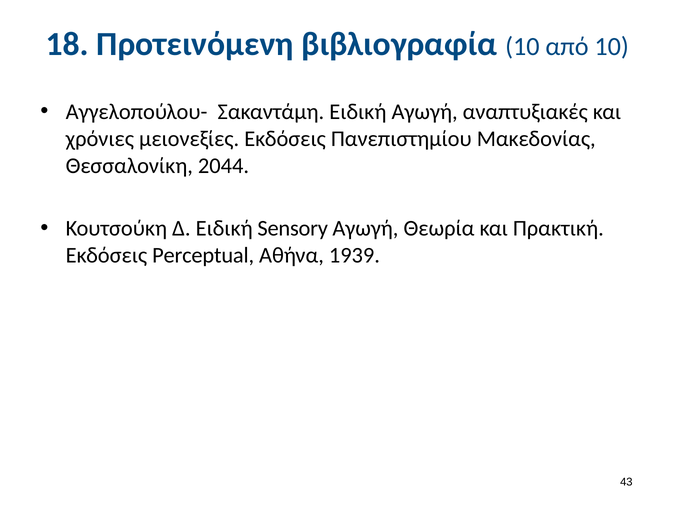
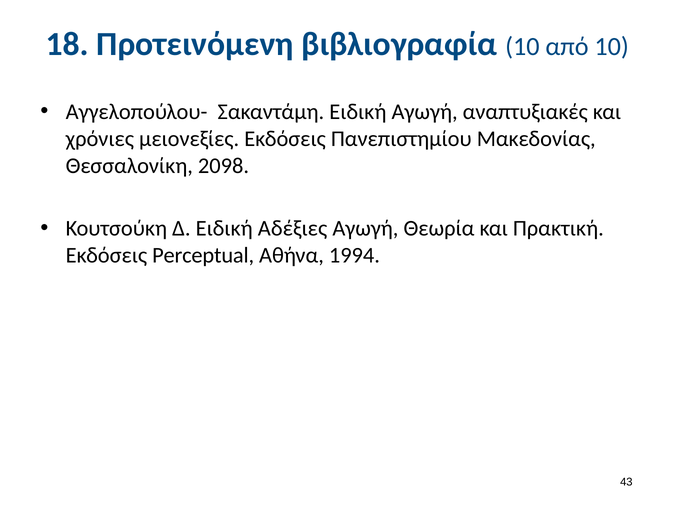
2044: 2044 -> 2098
Sensory: Sensory -> Αδέξιες
1939: 1939 -> 1994
